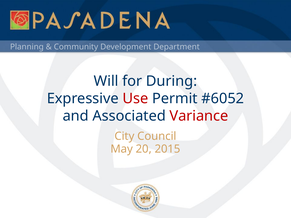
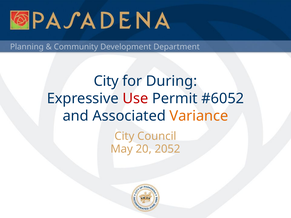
Will at (106, 81): Will -> City
Variance colour: red -> orange
2015: 2015 -> 2052
